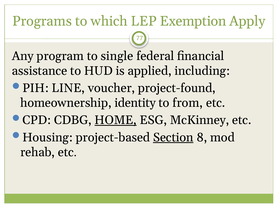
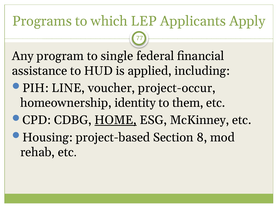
Exemption: Exemption -> Applicants
project-found: project-found -> project-occur
from: from -> them
Section underline: present -> none
